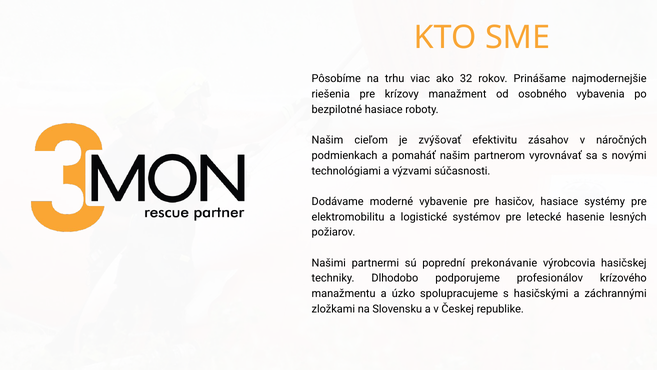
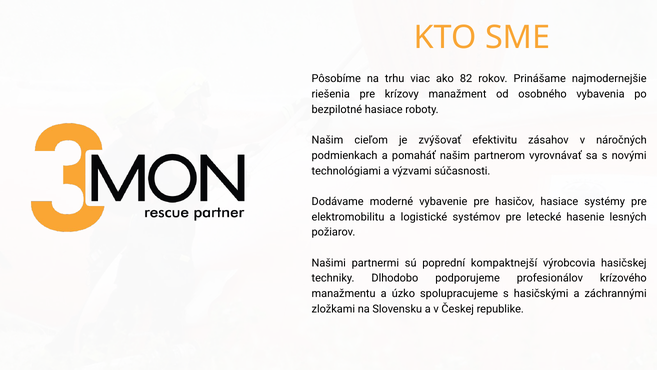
32: 32 -> 82
prekonávanie: prekonávanie -> kompaktnejší
